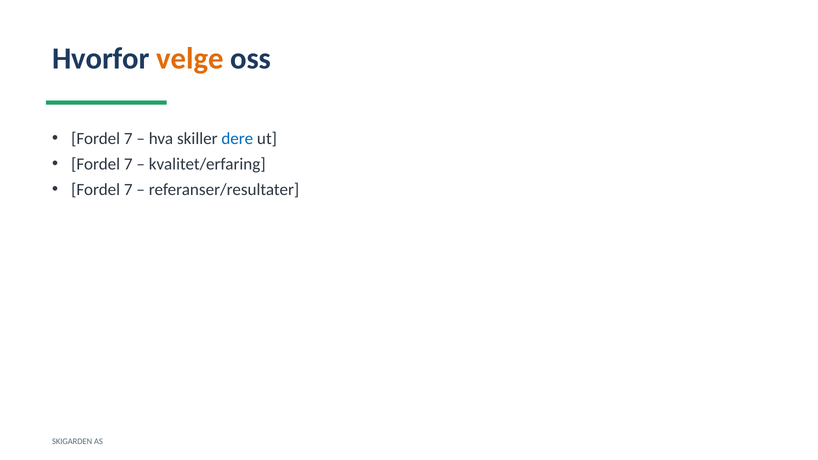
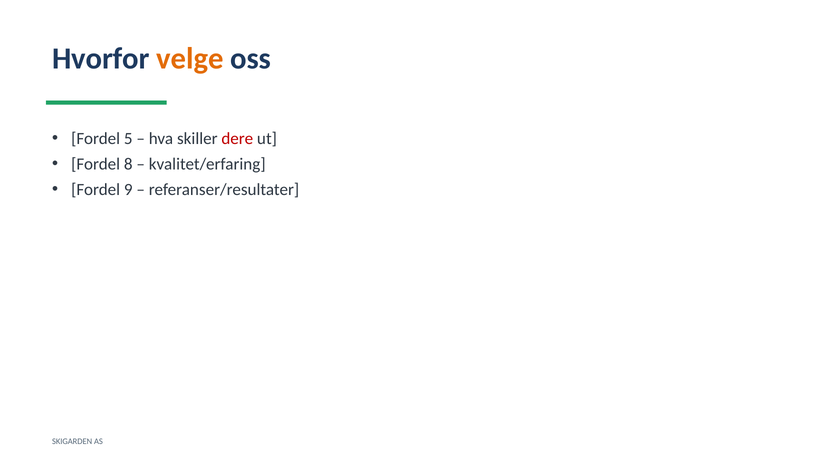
7 at (128, 139): 7 -> 5
dere colour: blue -> red
7 at (128, 164): 7 -> 8
7 at (128, 190): 7 -> 9
